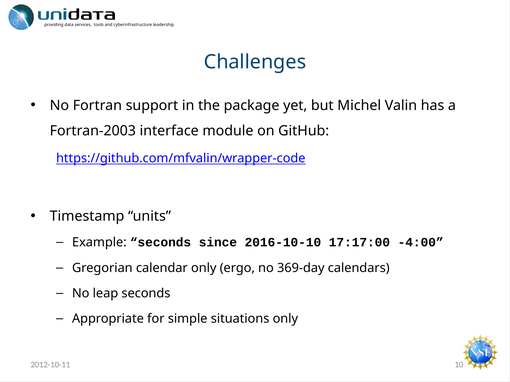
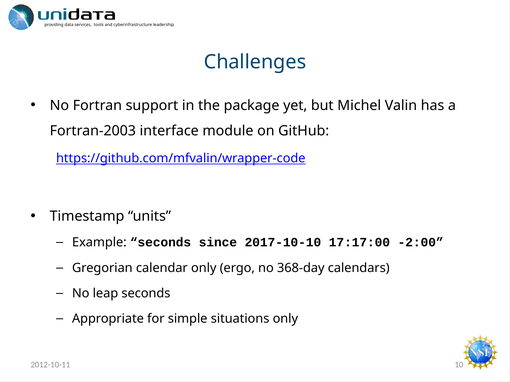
2016-10-10: 2016-10-10 -> 2017-10-10
-4:00: -4:00 -> -2:00
369-day: 369-day -> 368-day
